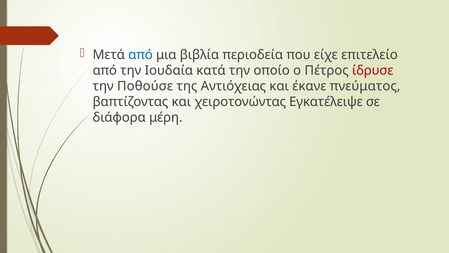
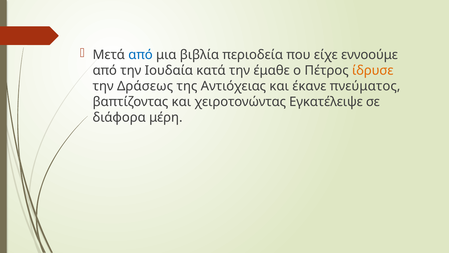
επιτελείο: επιτελείο -> εννοούμε
οποίο: οποίο -> έμαθε
ίδρυσε colour: red -> orange
Ποθούσε: Ποθούσε -> Δράσεως
